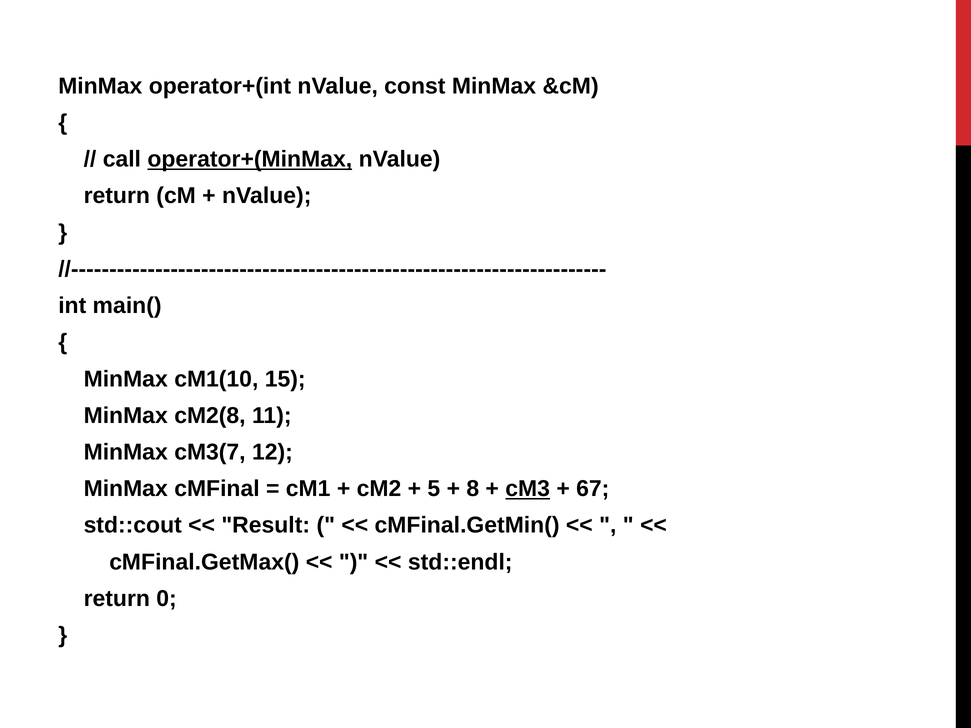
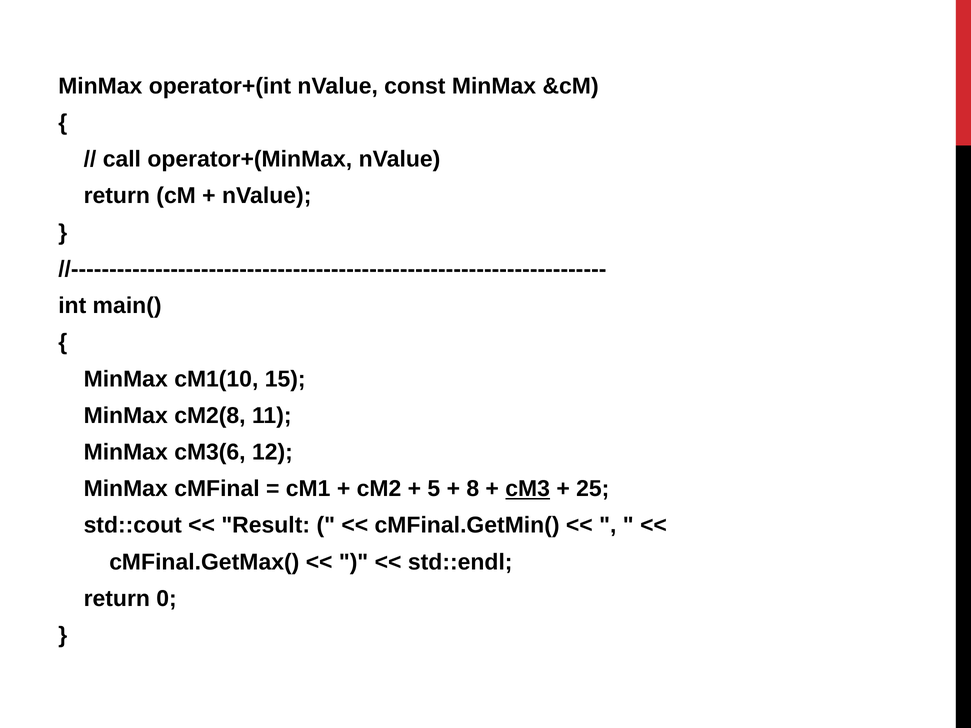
operator+(MinMax underline: present -> none
cM3(7: cM3(7 -> cM3(6
67: 67 -> 25
